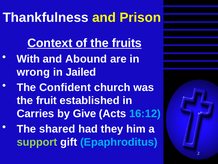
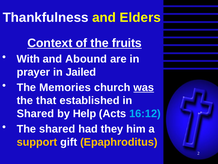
Prison: Prison -> Elders
wrong: wrong -> prayer
Confident: Confident -> Memories
was underline: none -> present
fruit: fruit -> that
Carries at (35, 113): Carries -> Shared
Give: Give -> Help
support colour: light green -> yellow
Epaphroditus colour: light blue -> yellow
